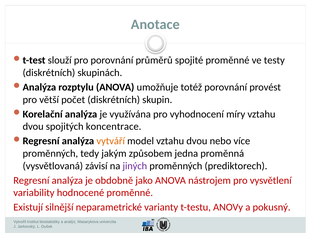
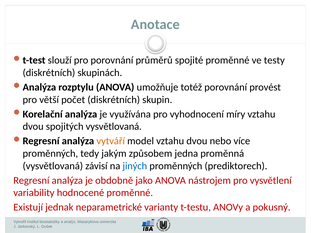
spojitých koncentrace: koncentrace -> vysvětlovaná
jiných colour: purple -> blue
silnější: silnější -> jednak
